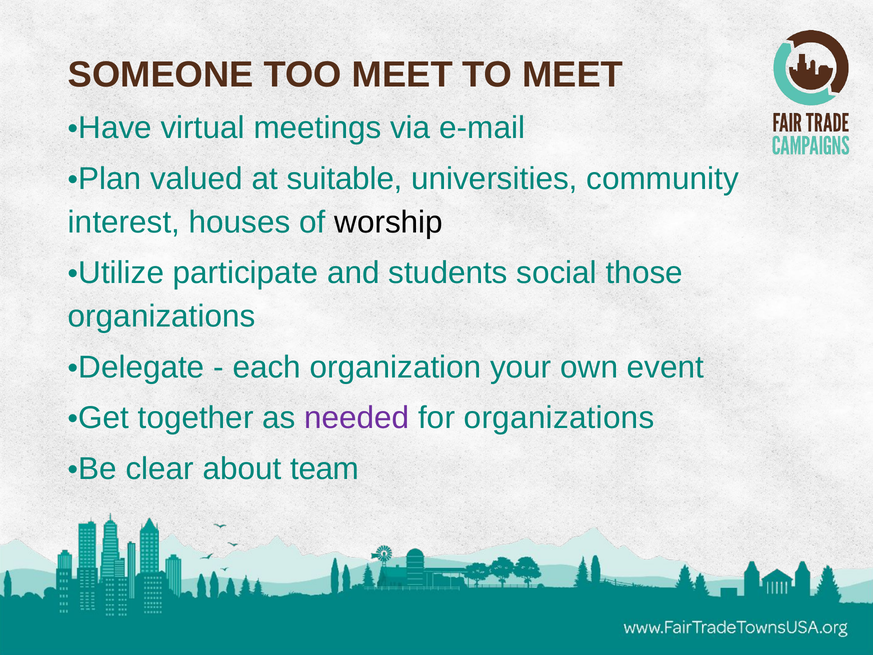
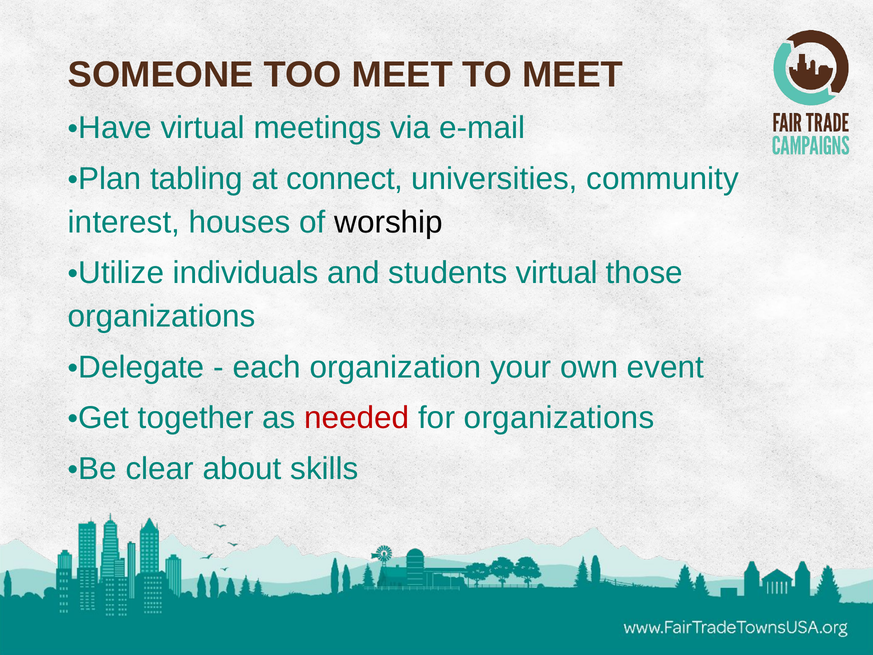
valued: valued -> tabling
suitable: suitable -> connect
participate: participate -> individuals
students social: social -> virtual
needed colour: purple -> red
team: team -> skills
